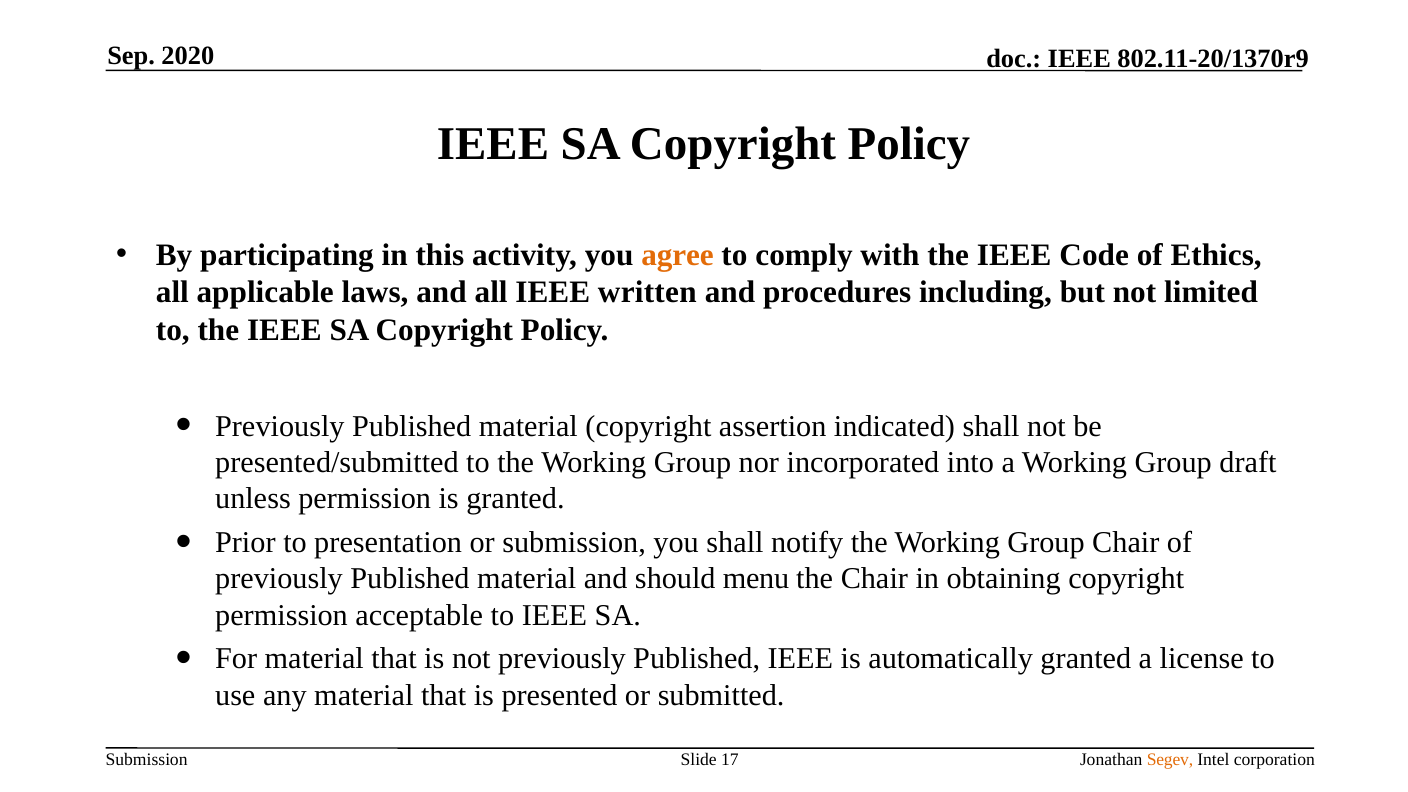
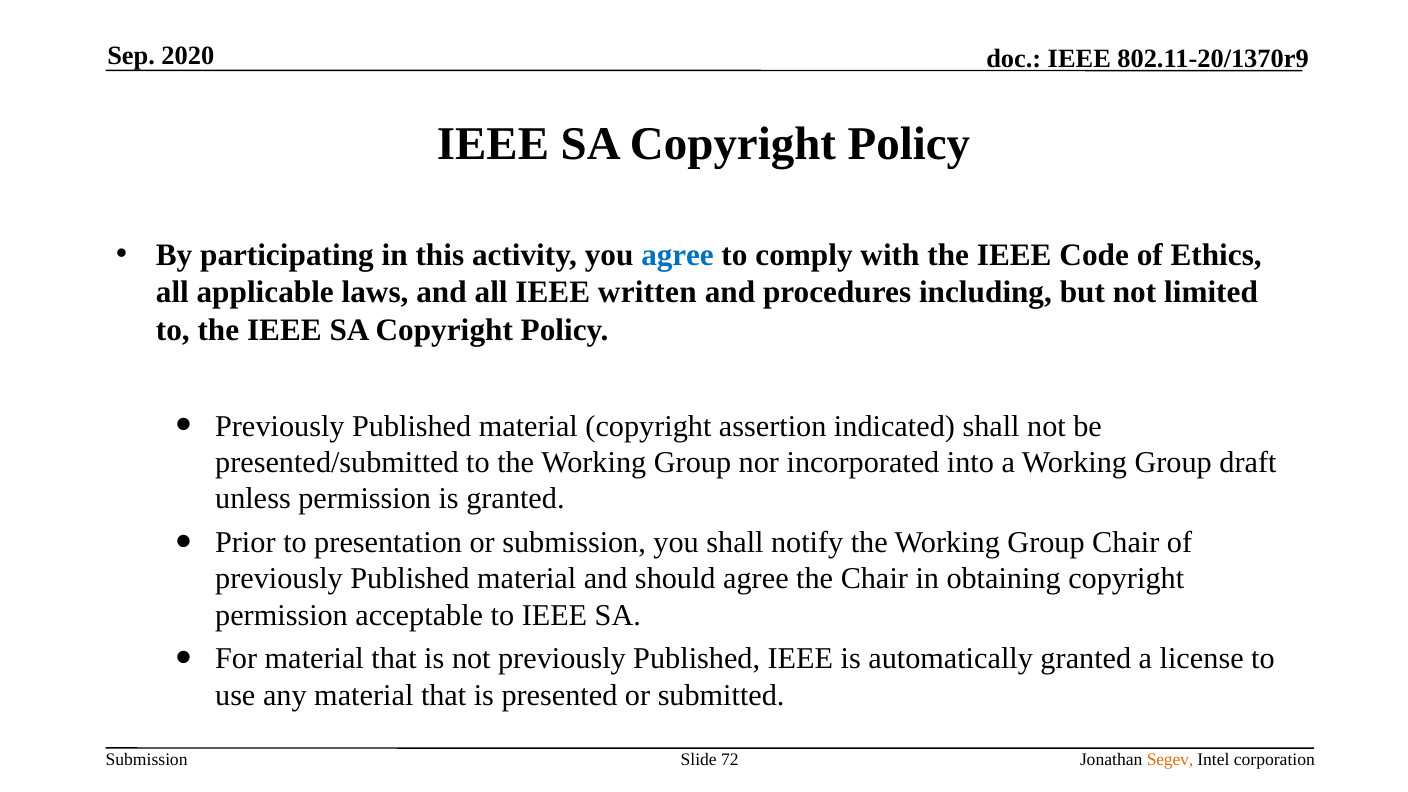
agree at (678, 255) colour: orange -> blue
should menu: menu -> agree
17: 17 -> 72
